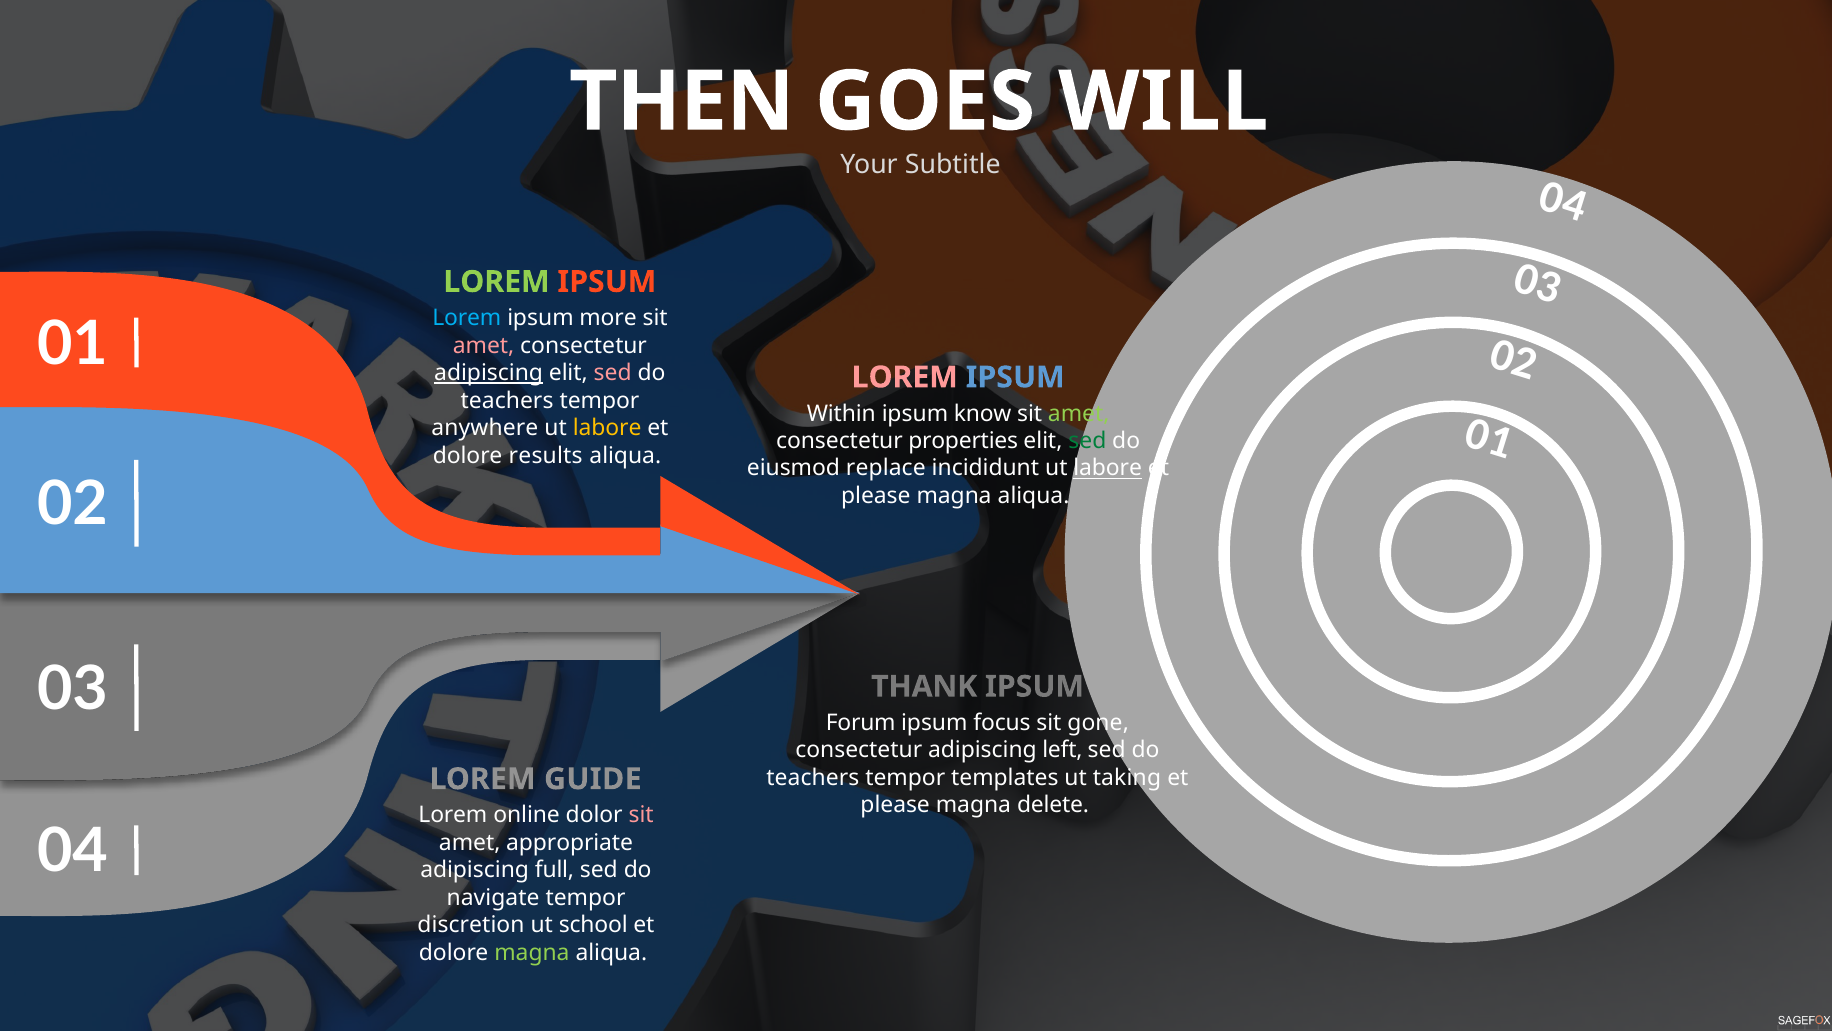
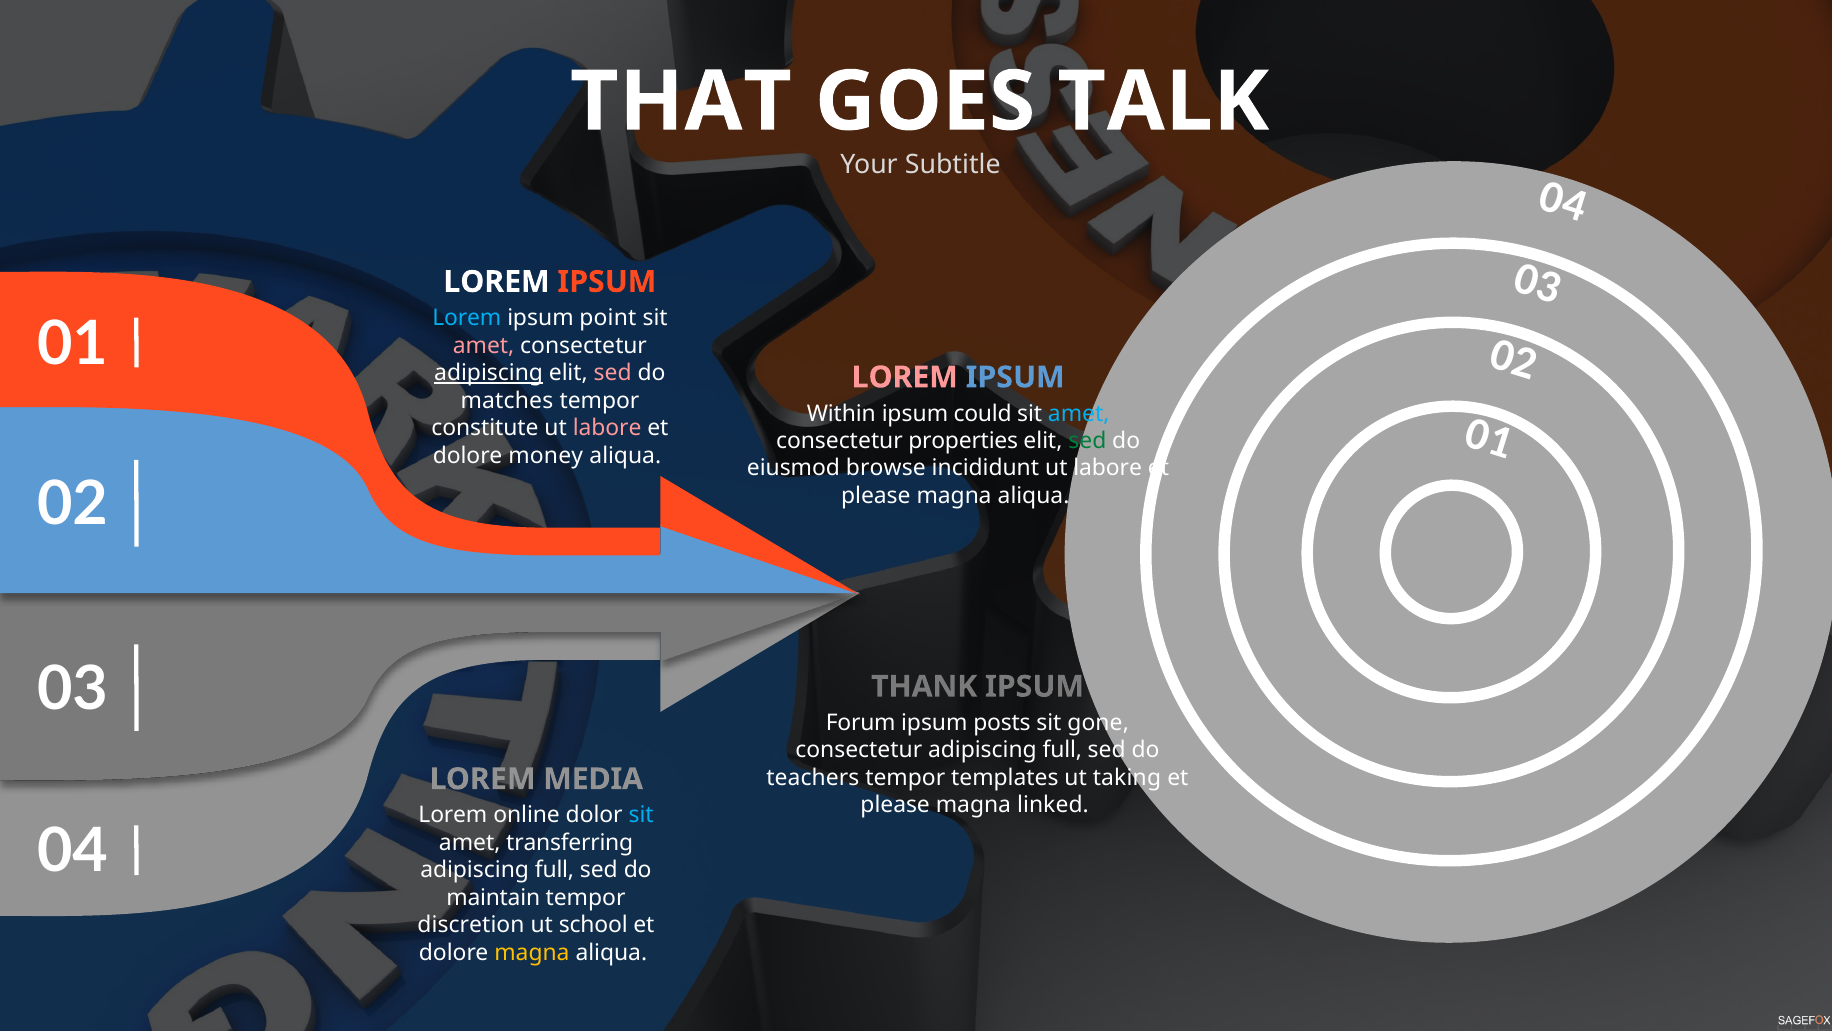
THEN: THEN -> THAT
WILL: WILL -> TALK
LOREM at (497, 282) colour: light green -> white
more: more -> point
teachers at (507, 400): teachers -> matches
know: know -> could
amet at (1079, 413) colour: light green -> light blue
anywhere: anywhere -> constitute
labore at (607, 428) colour: yellow -> pink
results: results -> money
replace: replace -> browse
labore at (1108, 468) underline: present -> none
focus: focus -> posts
consectetur adipiscing left: left -> full
GUIDE: GUIDE -> MEDIA
delete: delete -> linked
sit at (641, 815) colour: pink -> light blue
appropriate: appropriate -> transferring
navigate: navigate -> maintain
magna at (532, 952) colour: light green -> yellow
